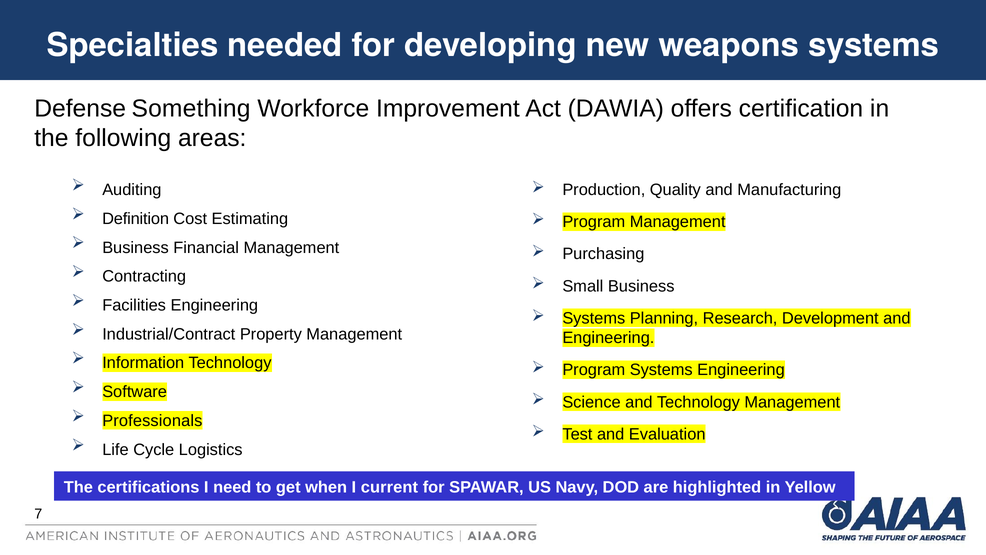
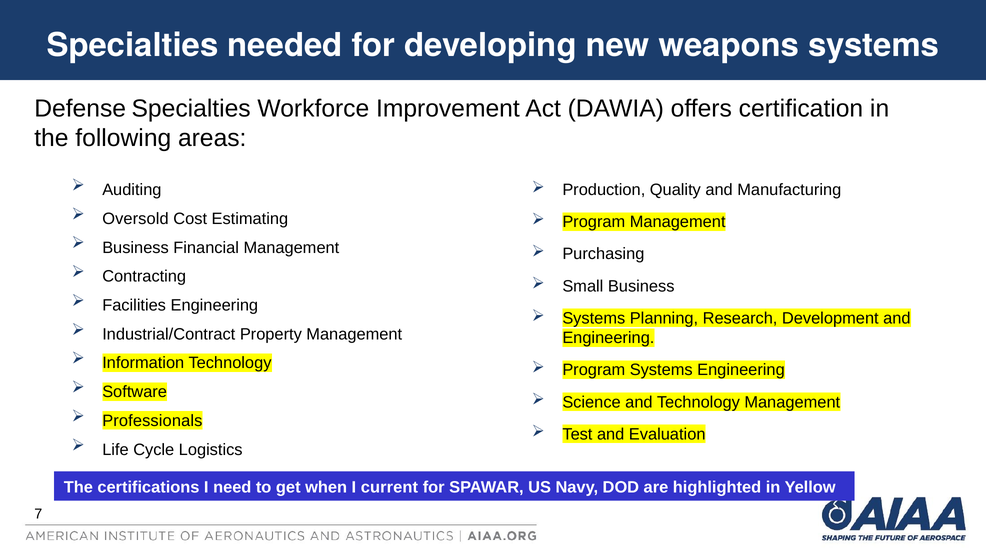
Defense Something: Something -> Specialties
Definition: Definition -> Oversold
